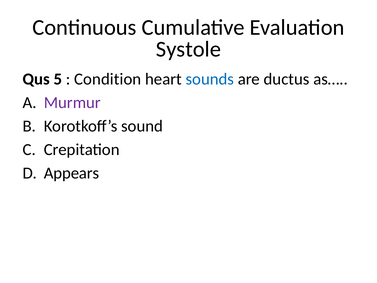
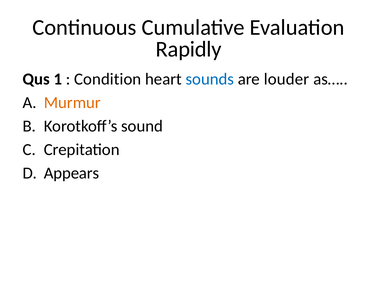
Systole: Systole -> Rapidly
5: 5 -> 1
ductus: ductus -> louder
Murmur colour: purple -> orange
